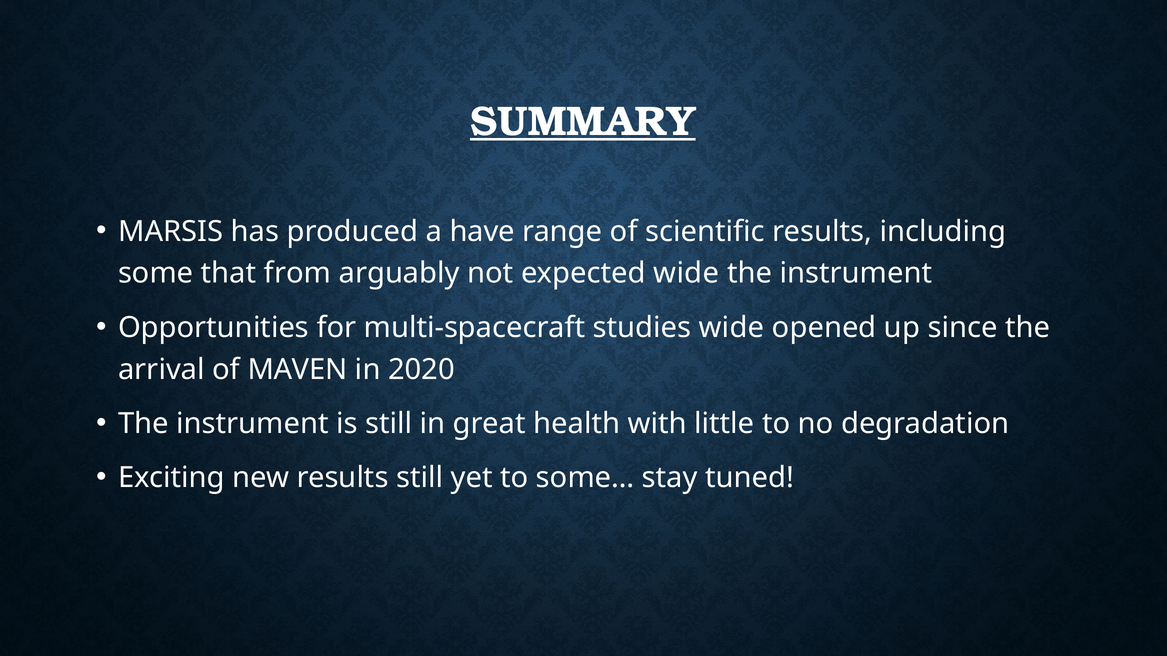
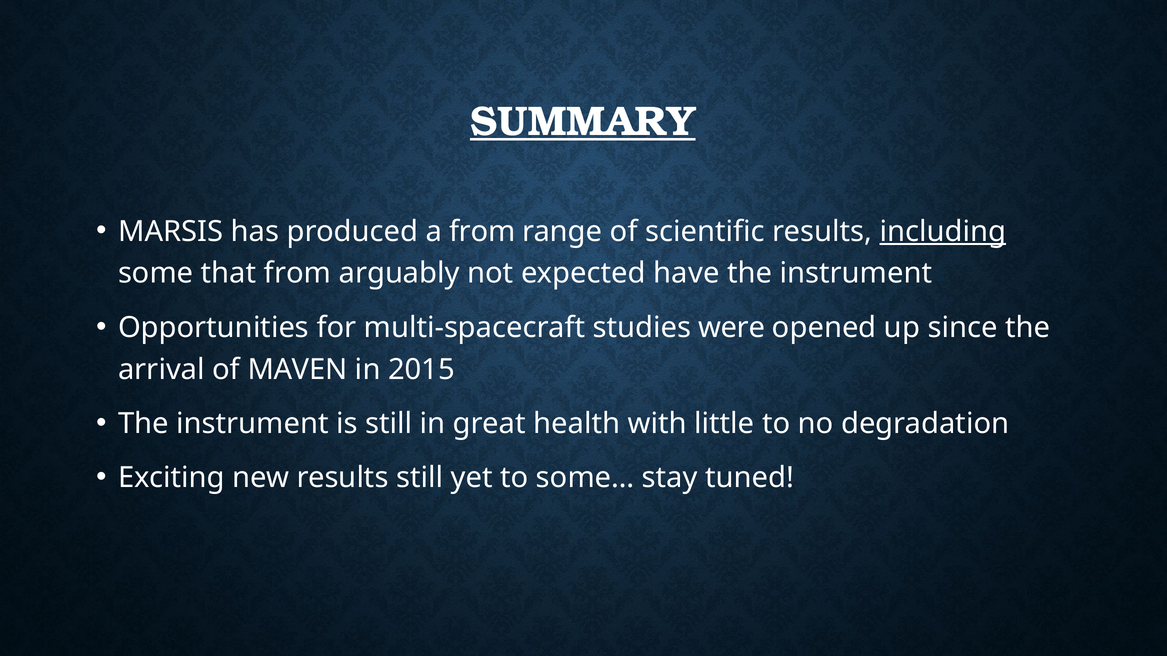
a have: have -> from
including underline: none -> present
expected wide: wide -> have
studies wide: wide -> were
2020: 2020 -> 2015
